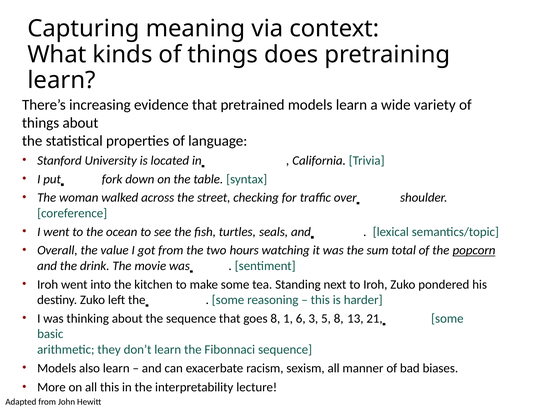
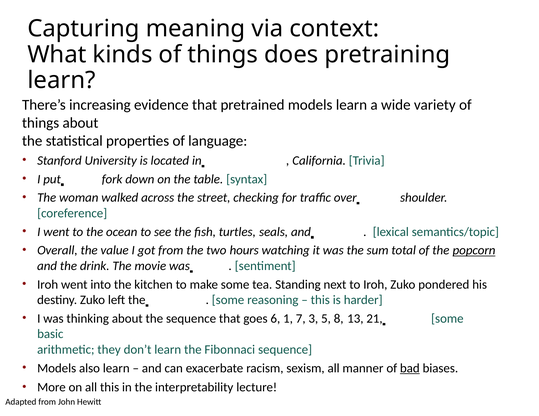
goes 8: 8 -> 6
6: 6 -> 7
bad underline: none -> present
